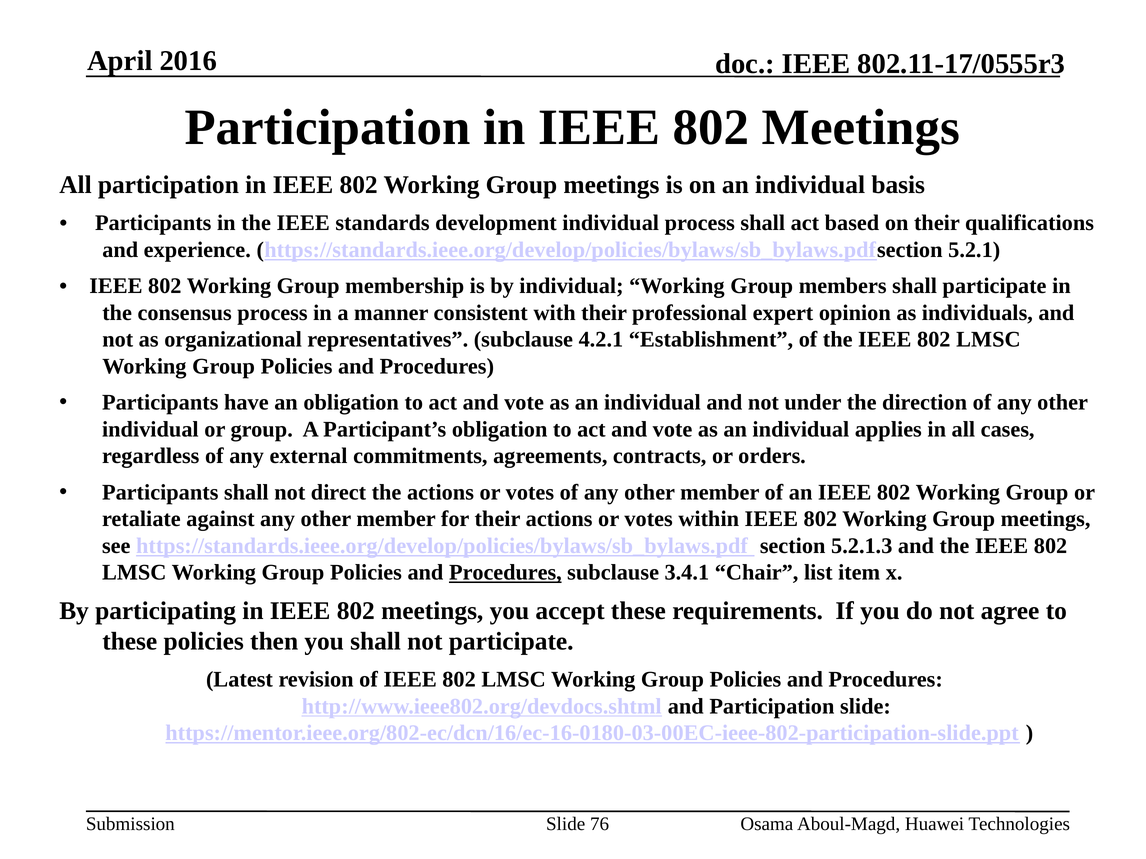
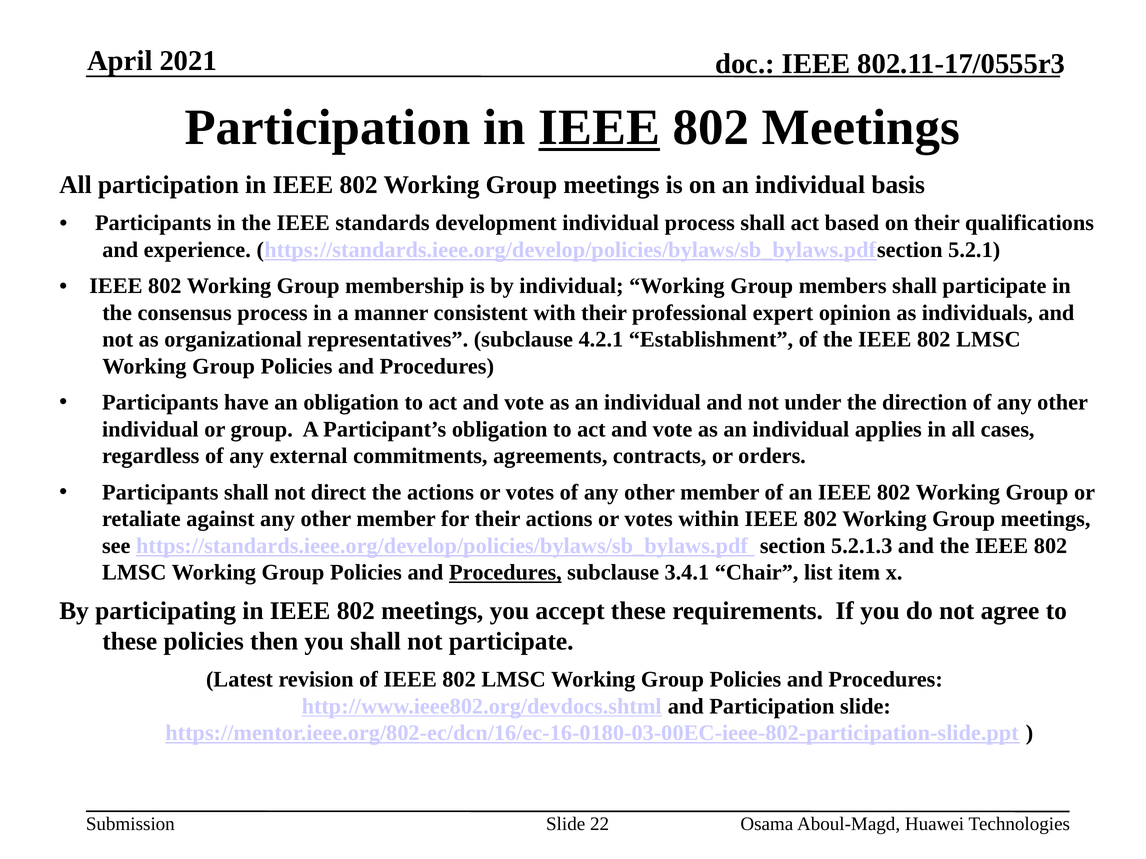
2016: 2016 -> 2021
IEEE at (599, 128) underline: none -> present
76: 76 -> 22
